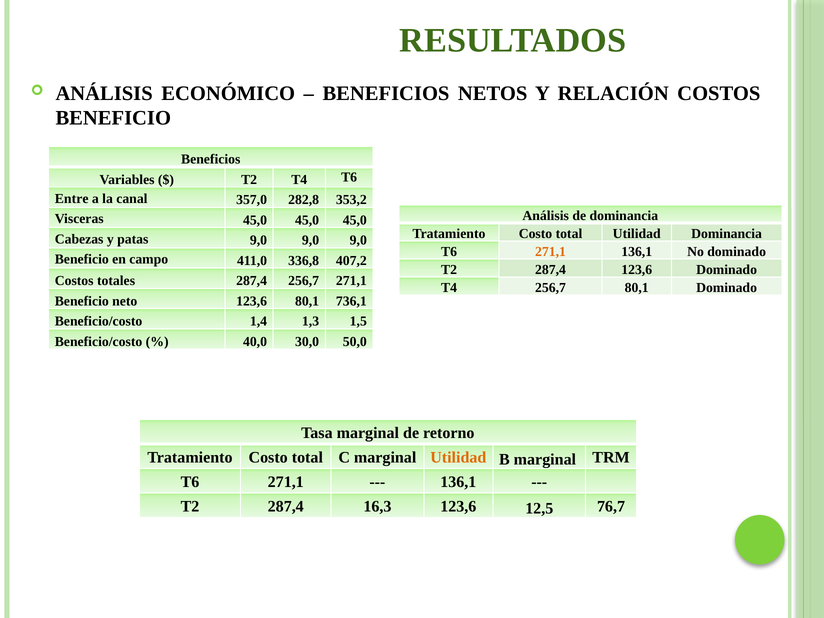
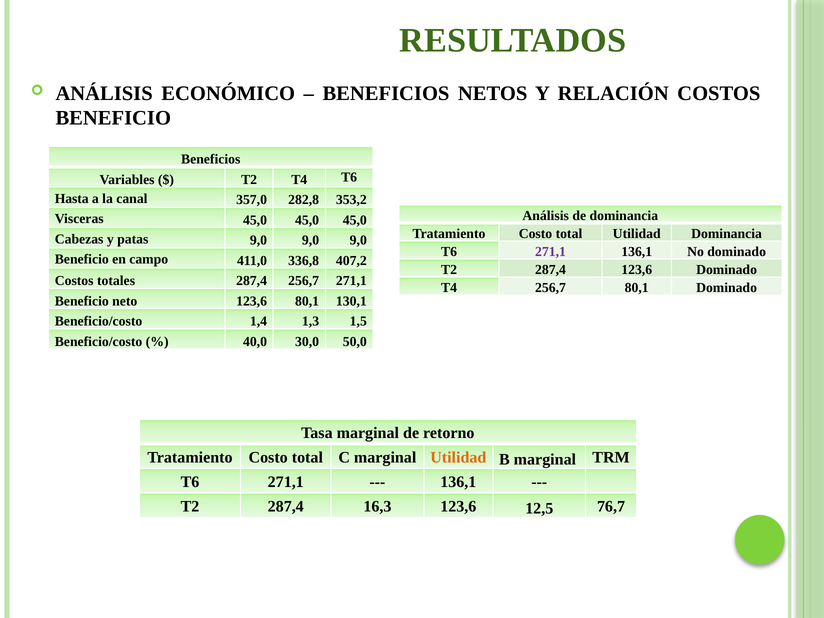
Entre: Entre -> Hasta
271,1 at (551, 252) colour: orange -> purple
736,1: 736,1 -> 130,1
